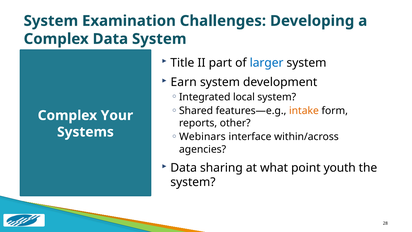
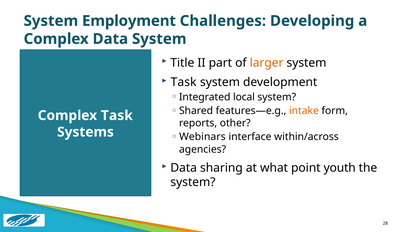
Examination: Examination -> Employment
larger colour: blue -> orange
Earn at (184, 82): Earn -> Task
Complex Your: Your -> Task
